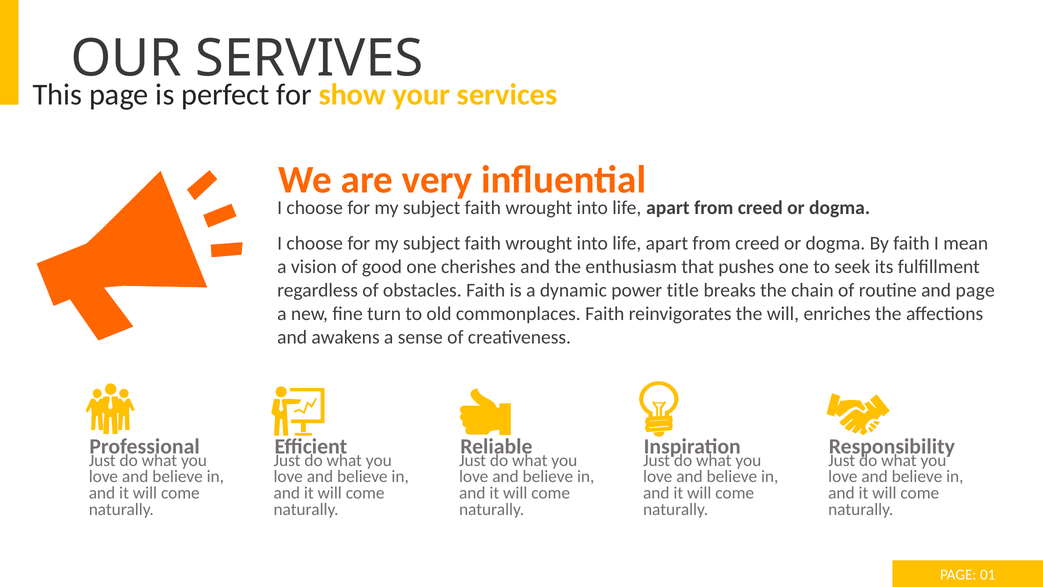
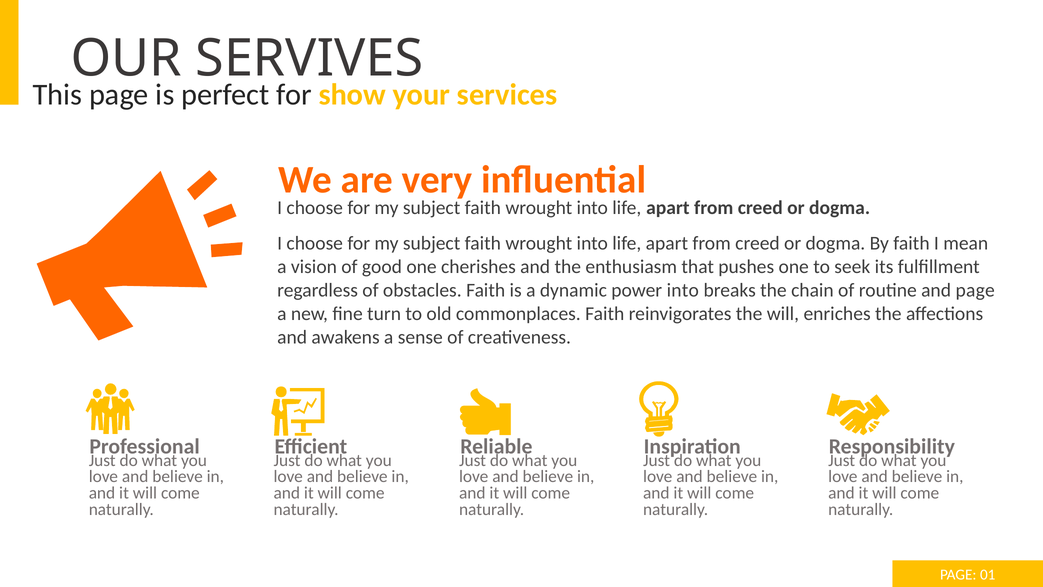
power title: title -> into
